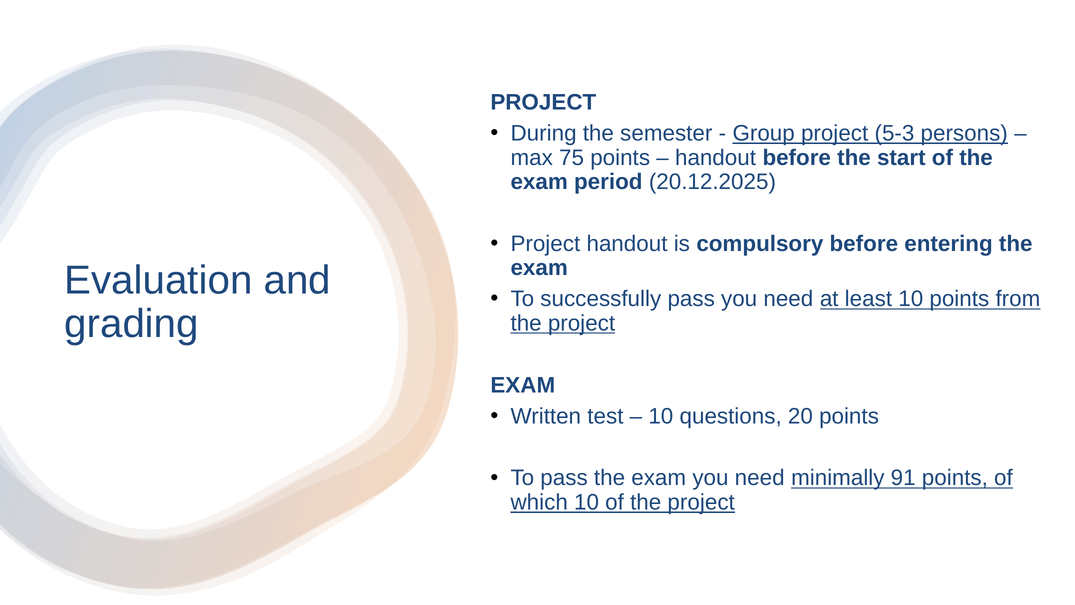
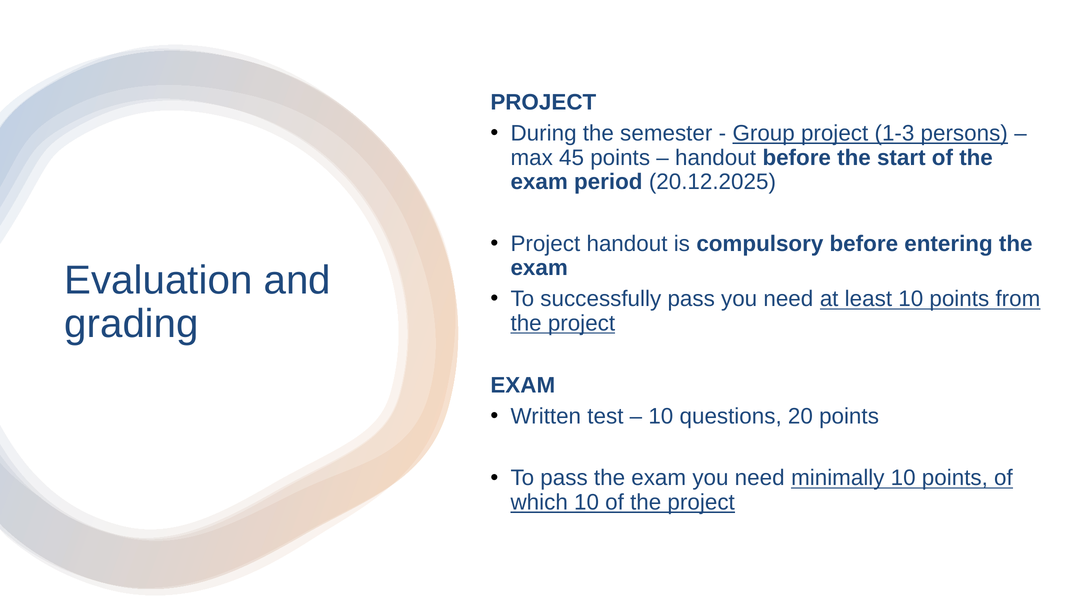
5-3: 5-3 -> 1-3
75: 75 -> 45
minimally 91: 91 -> 10
